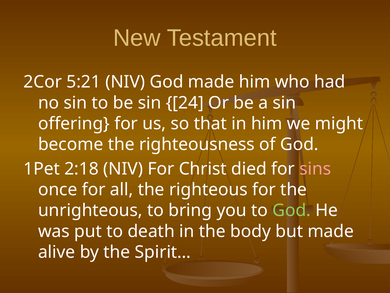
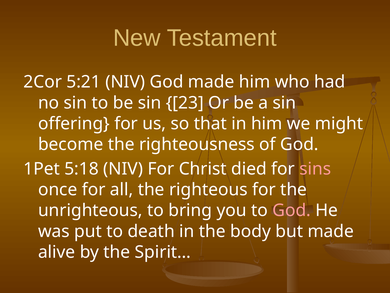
24: 24 -> 23
2:18: 2:18 -> 5:18
God at (292, 210) colour: light green -> pink
